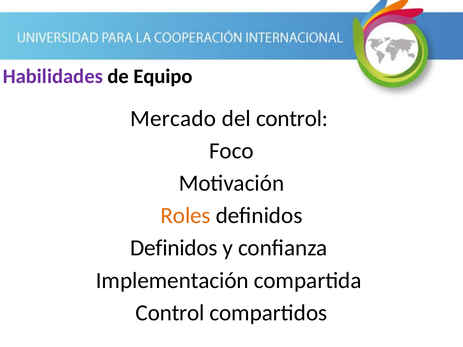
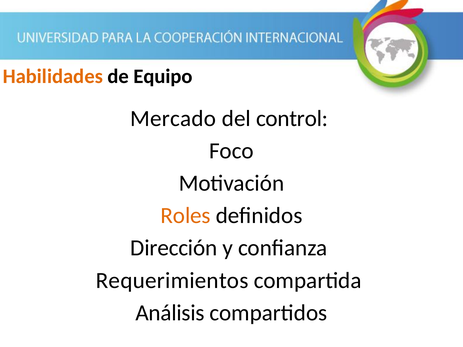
Habilidades colour: purple -> orange
Definidos at (174, 248): Definidos -> Dirección
Implementación: Implementación -> Requerimientos
Control at (170, 313): Control -> Análisis
